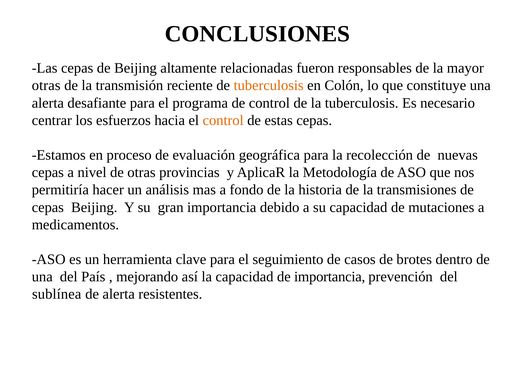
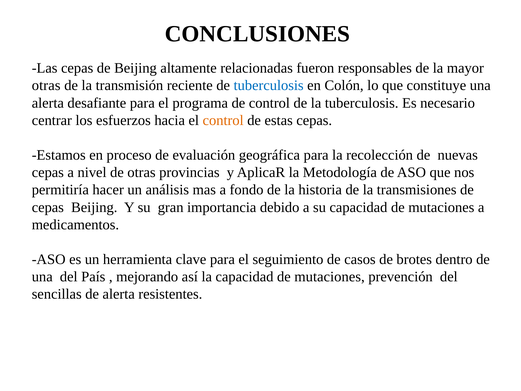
tuberculosis at (269, 85) colour: orange -> blue
la capacidad de importancia: importancia -> mutaciones
sublínea: sublínea -> sencillas
